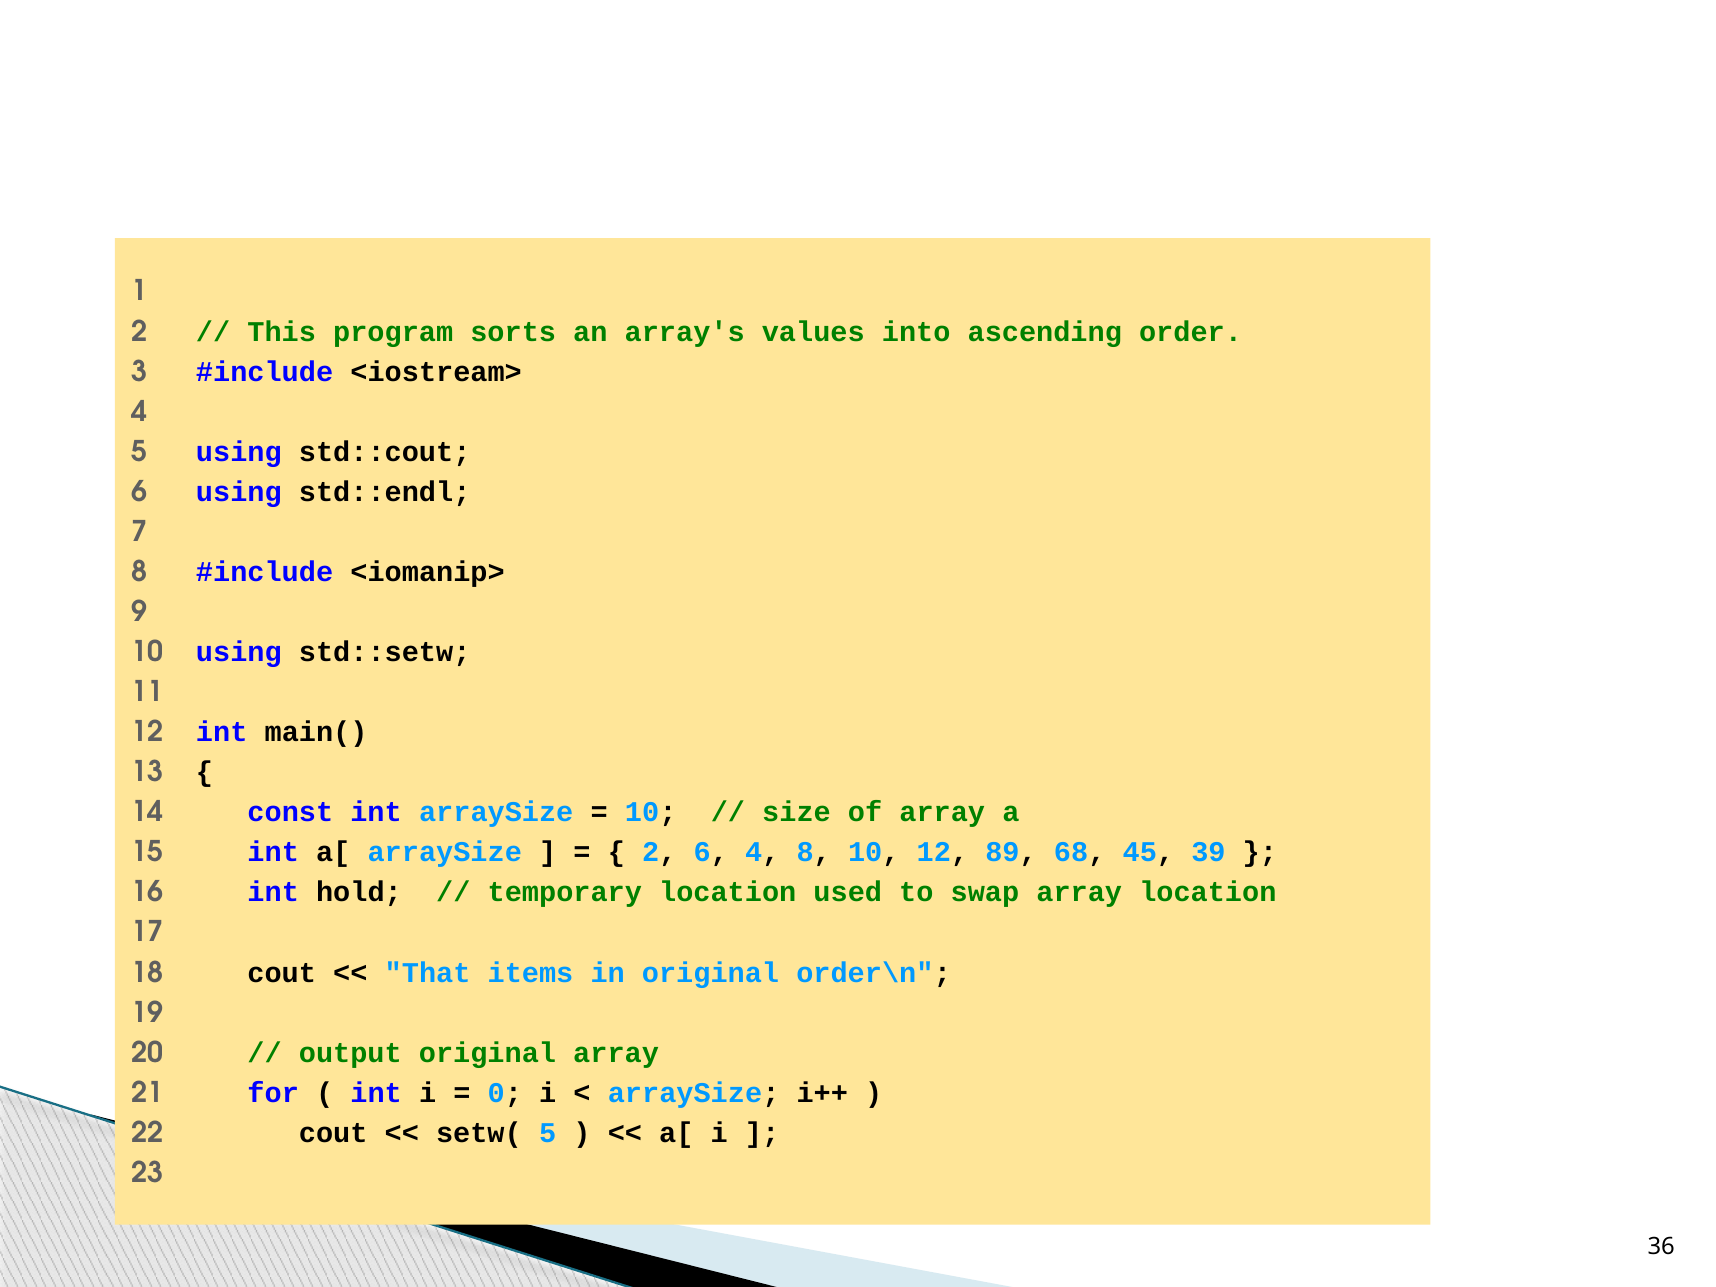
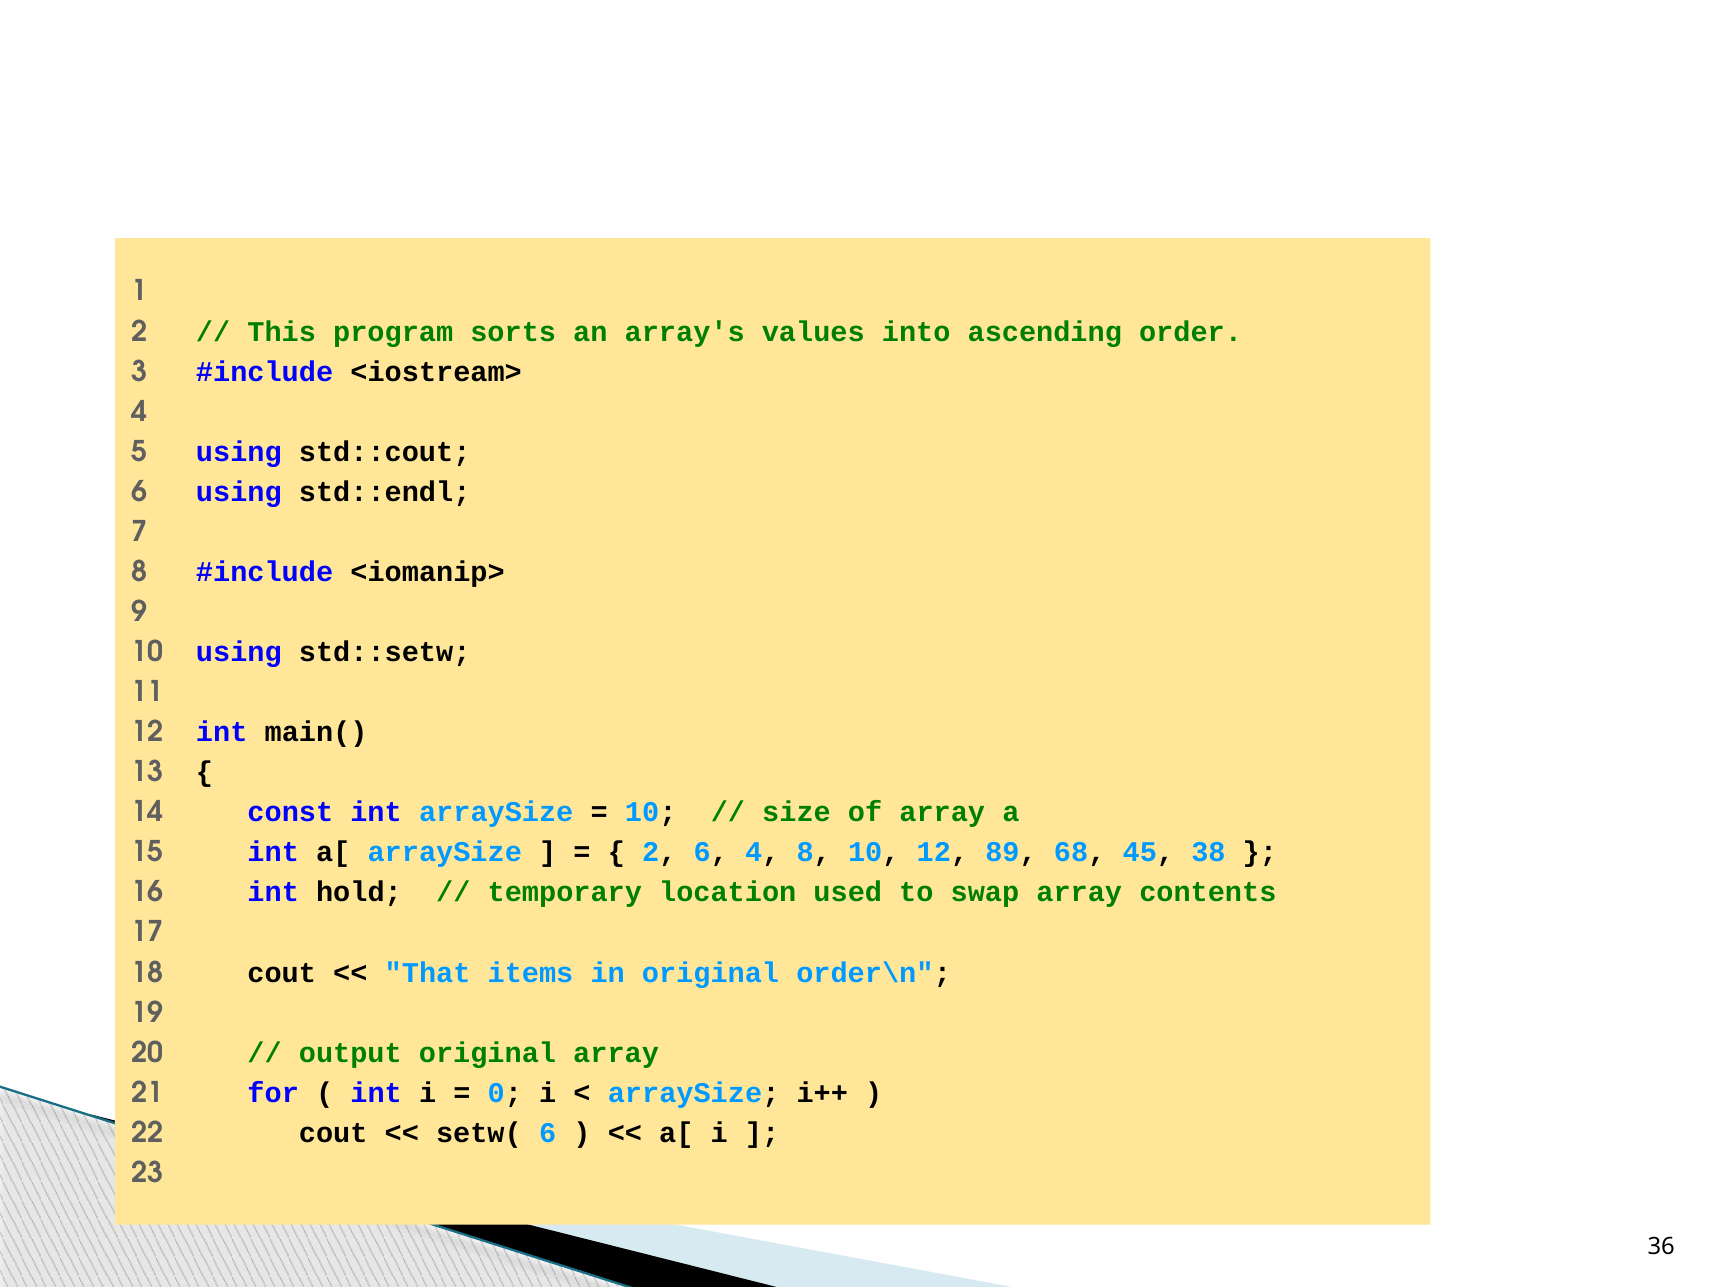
39: 39 -> 38
array location: location -> contents
setw( 5: 5 -> 6
